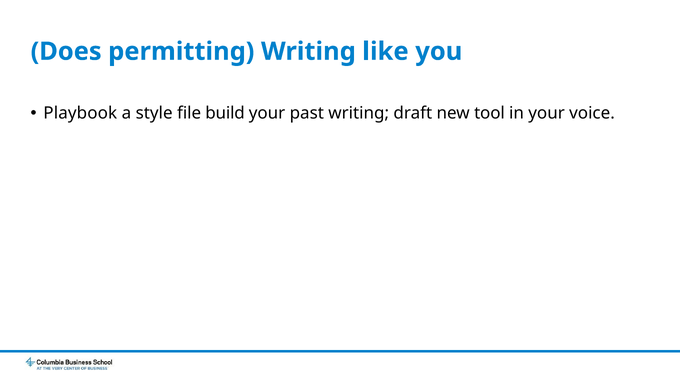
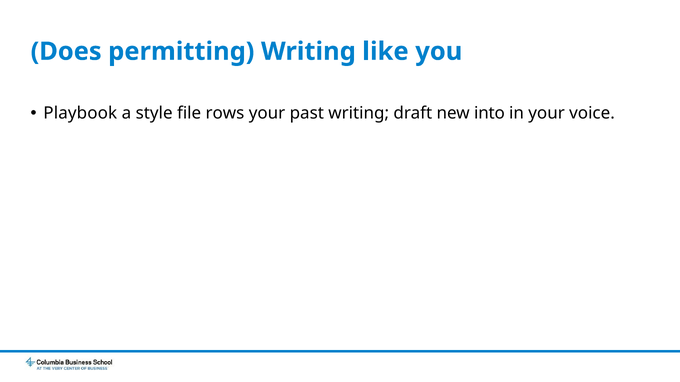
build: build -> rows
tool: tool -> into
